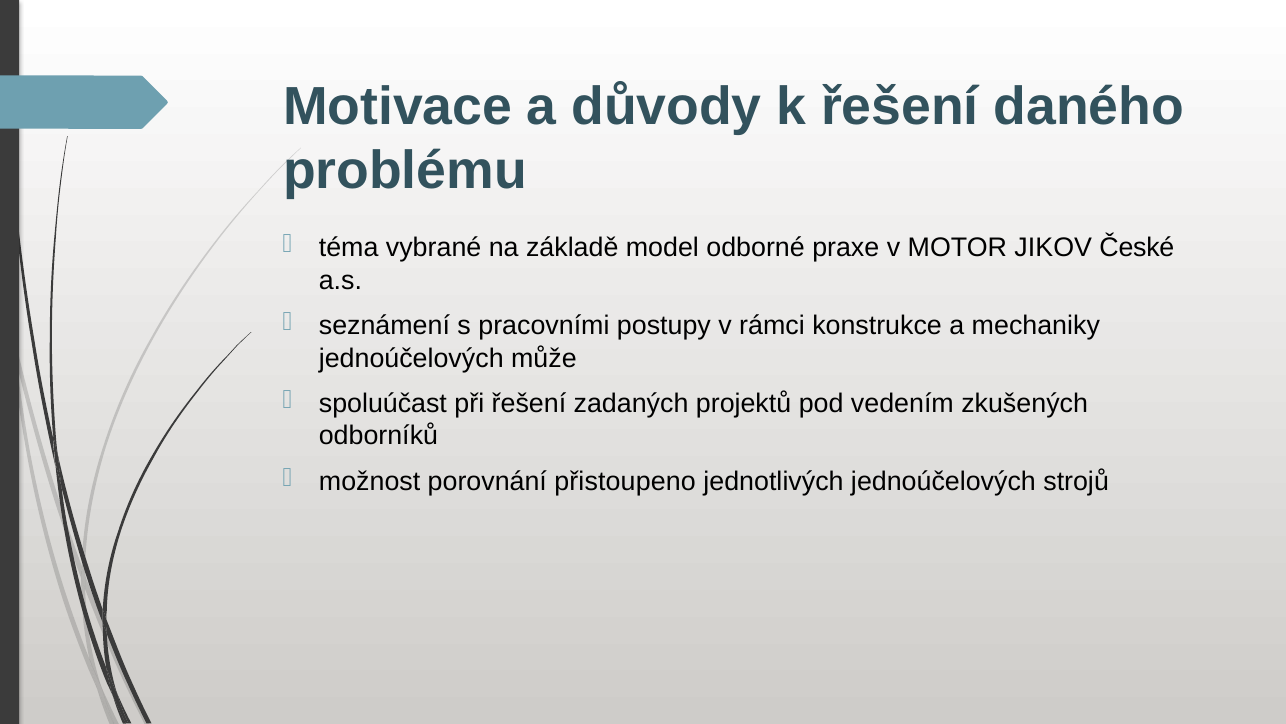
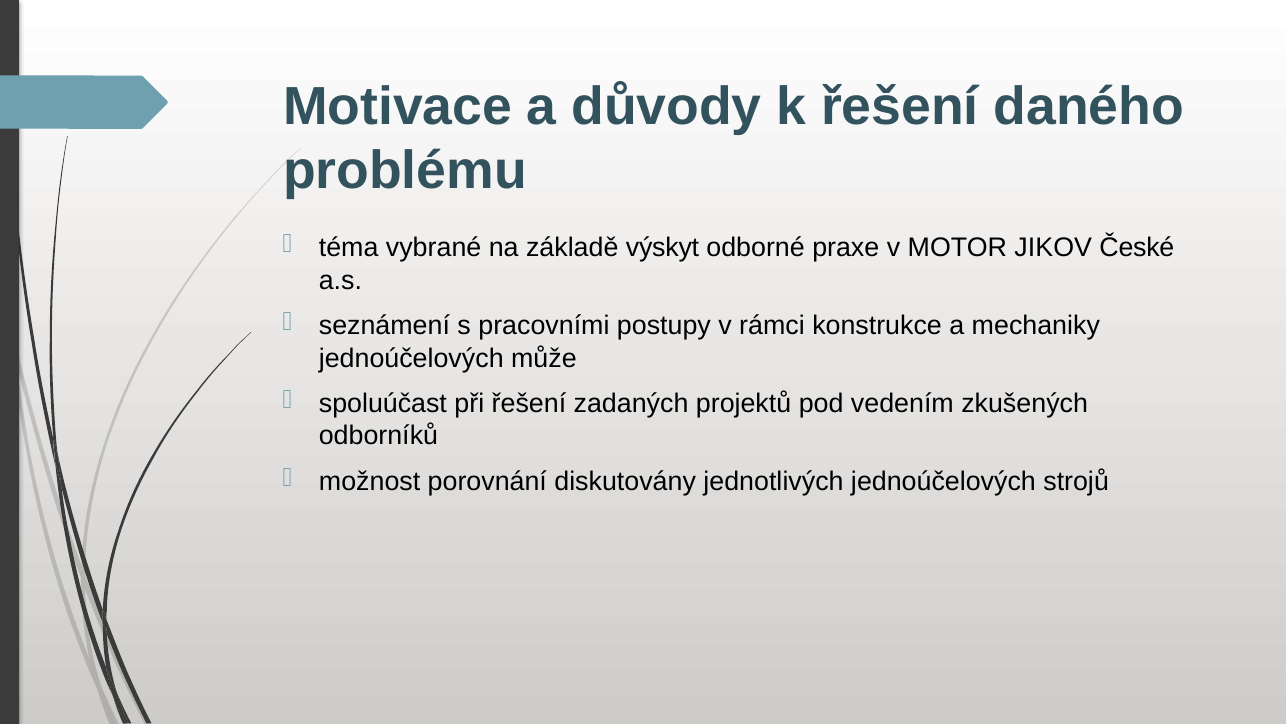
model: model -> výskyt
přistoupeno: přistoupeno -> diskutovány
